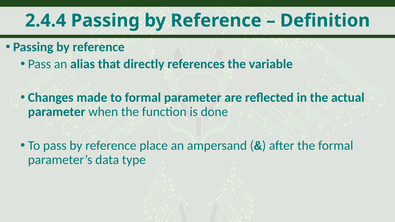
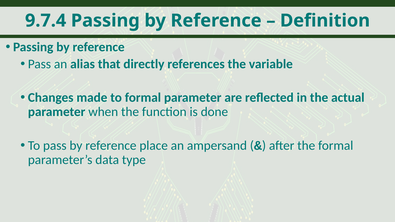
2.4.4: 2.4.4 -> 9.7.4
